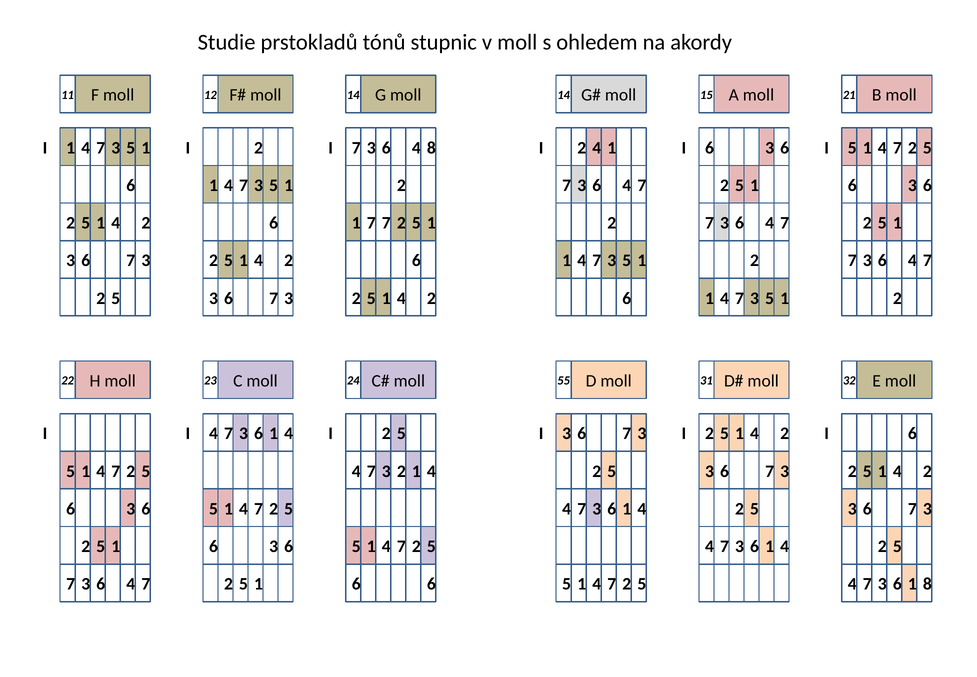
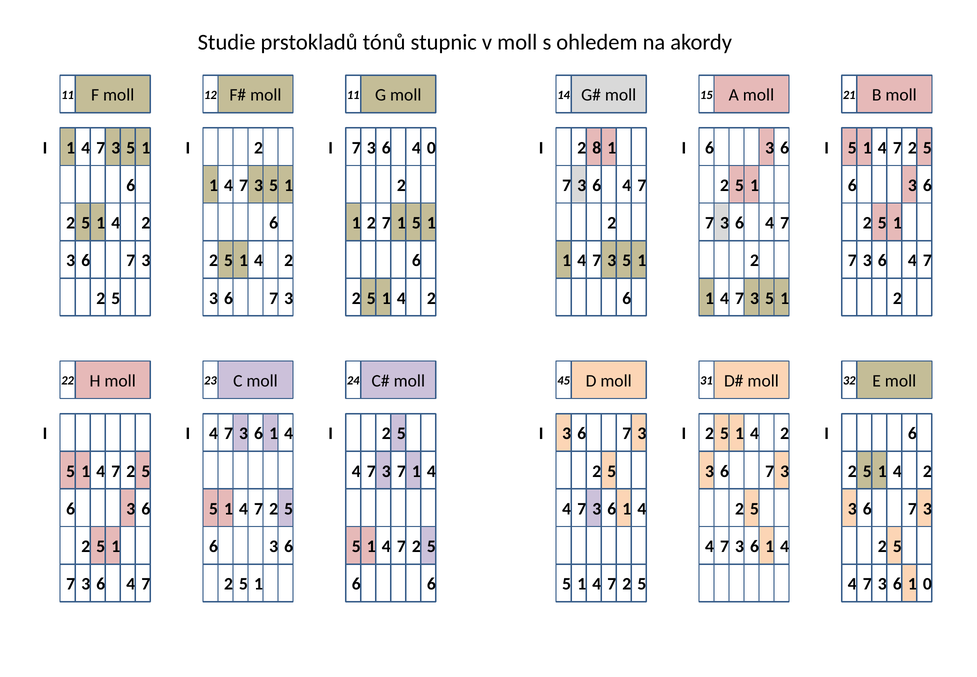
12 14: 14 -> 11
4 8: 8 -> 0
2 4: 4 -> 8
7 at (371, 223): 7 -> 2
2 at (401, 223): 2 -> 1
55: 55 -> 45
4 7 3 2: 2 -> 7
1 8: 8 -> 0
